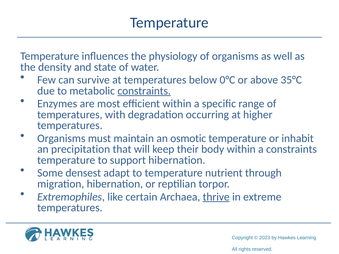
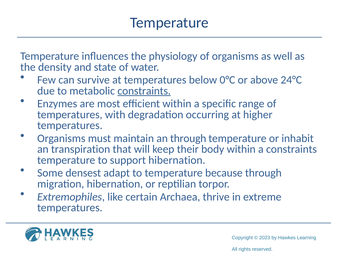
35°C: 35°C -> 24°C
an osmotic: osmotic -> through
precipitation: precipitation -> transpiration
nutrient: nutrient -> because
thrive underline: present -> none
